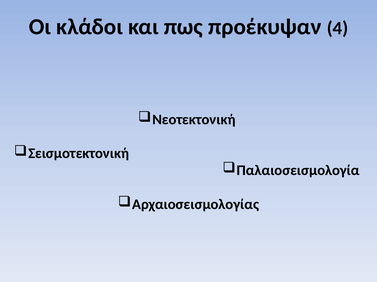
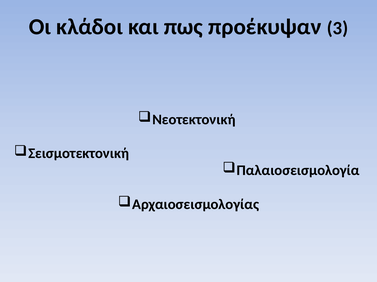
4: 4 -> 3
